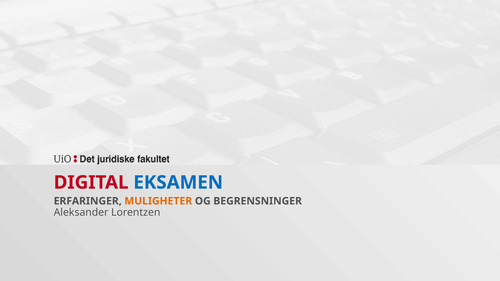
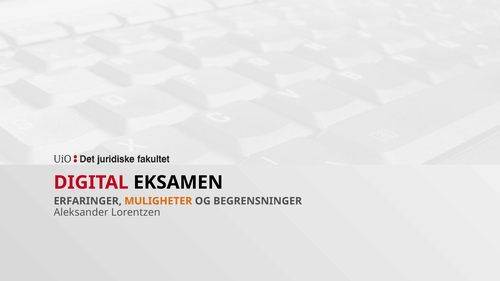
EKSAMEN colour: blue -> black
